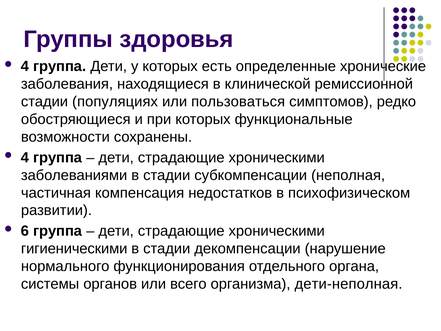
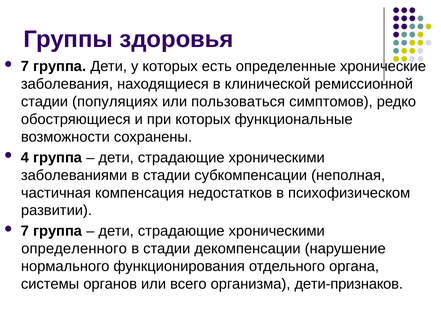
4 at (25, 66): 4 -> 7
6 at (25, 231): 6 -> 7
гигиеническими: гигиеническими -> определенного
дети-неполная: дети-неполная -> дети-признаков
